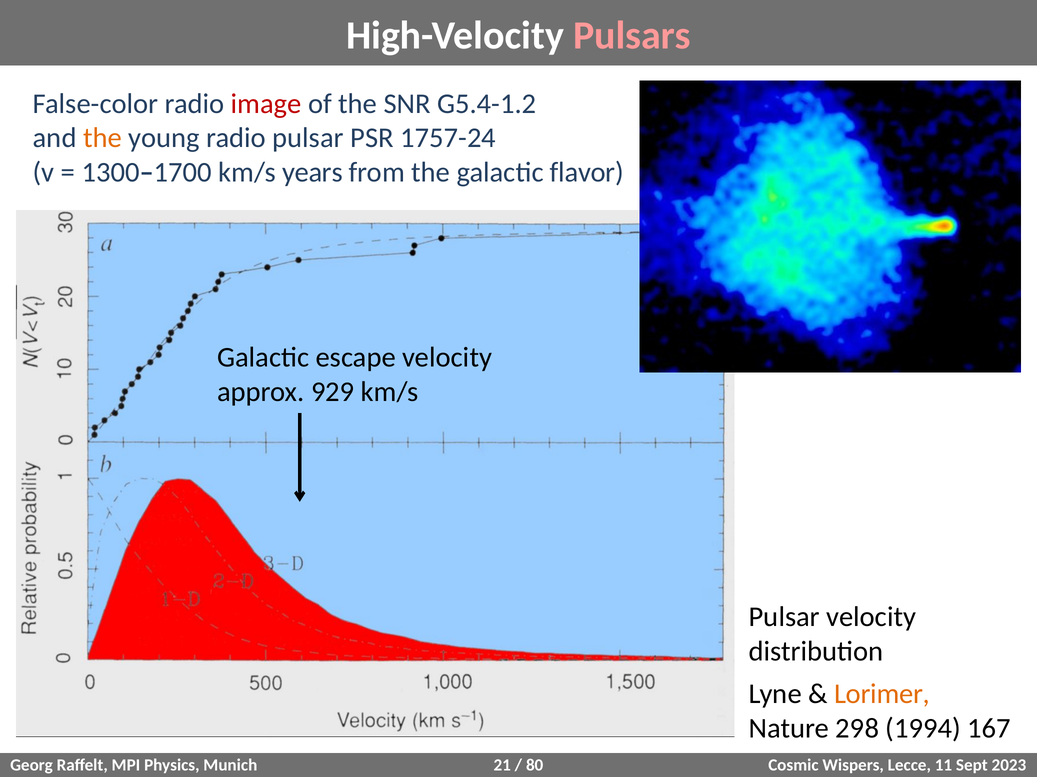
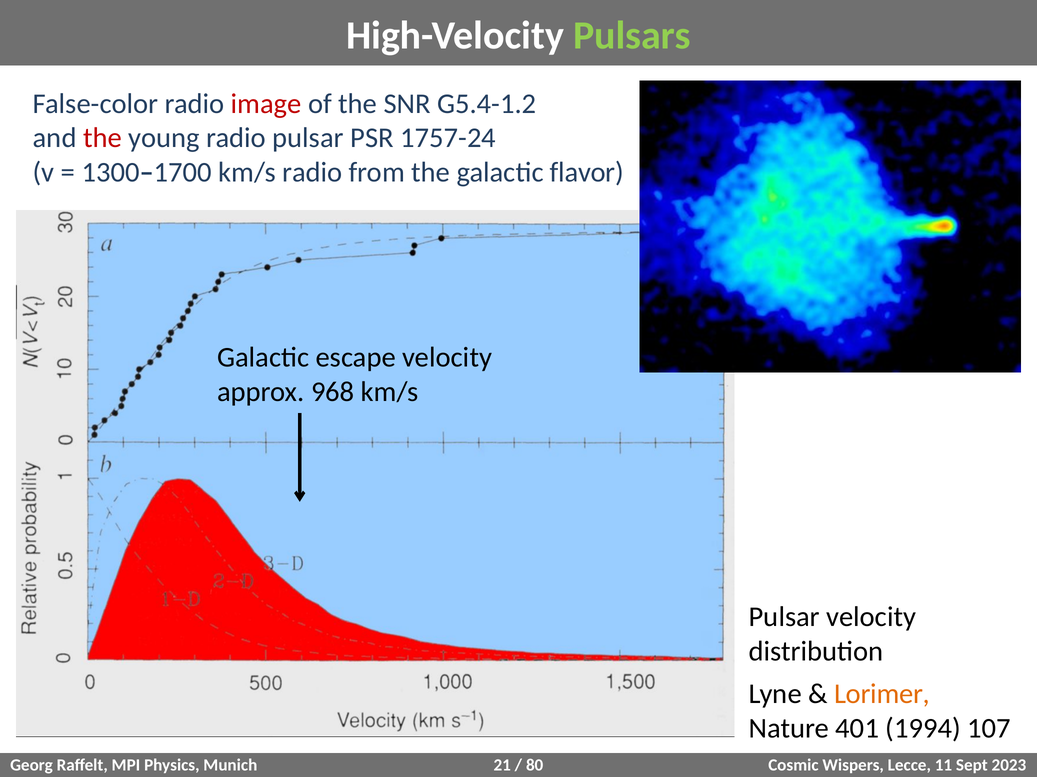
Pulsars colour: pink -> light green
the at (102, 138) colour: orange -> red
km/s years: years -> radio
929: 929 -> 968
298: 298 -> 401
167: 167 -> 107
